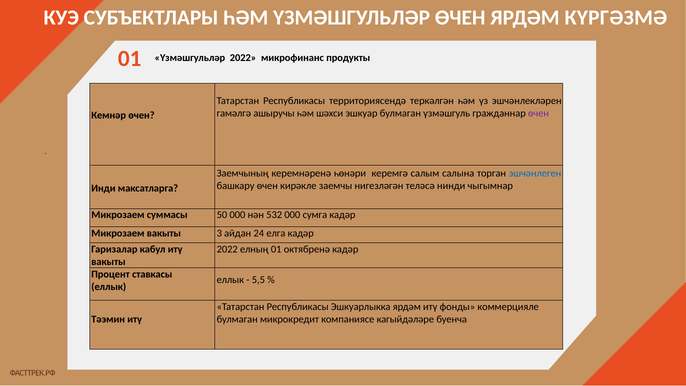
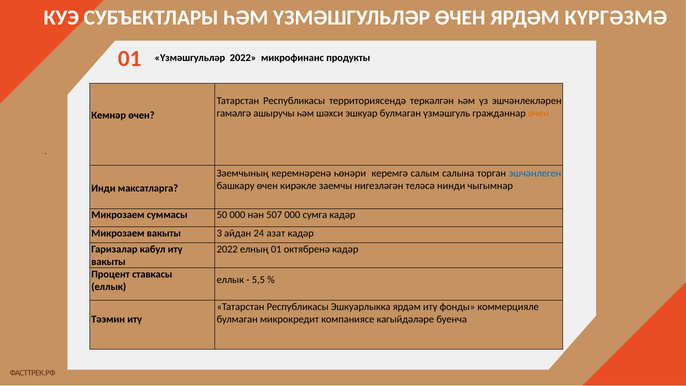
өчен at (539, 113) colour: purple -> orange
532: 532 -> 507
елга: елга -> азат
